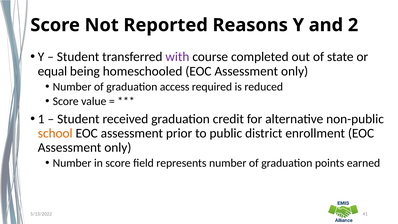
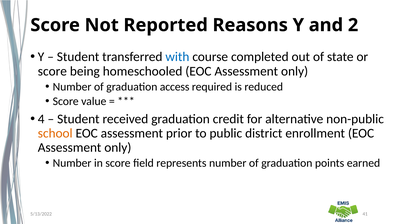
with colour: purple -> blue
equal at (52, 71): equal -> score
1: 1 -> 4
